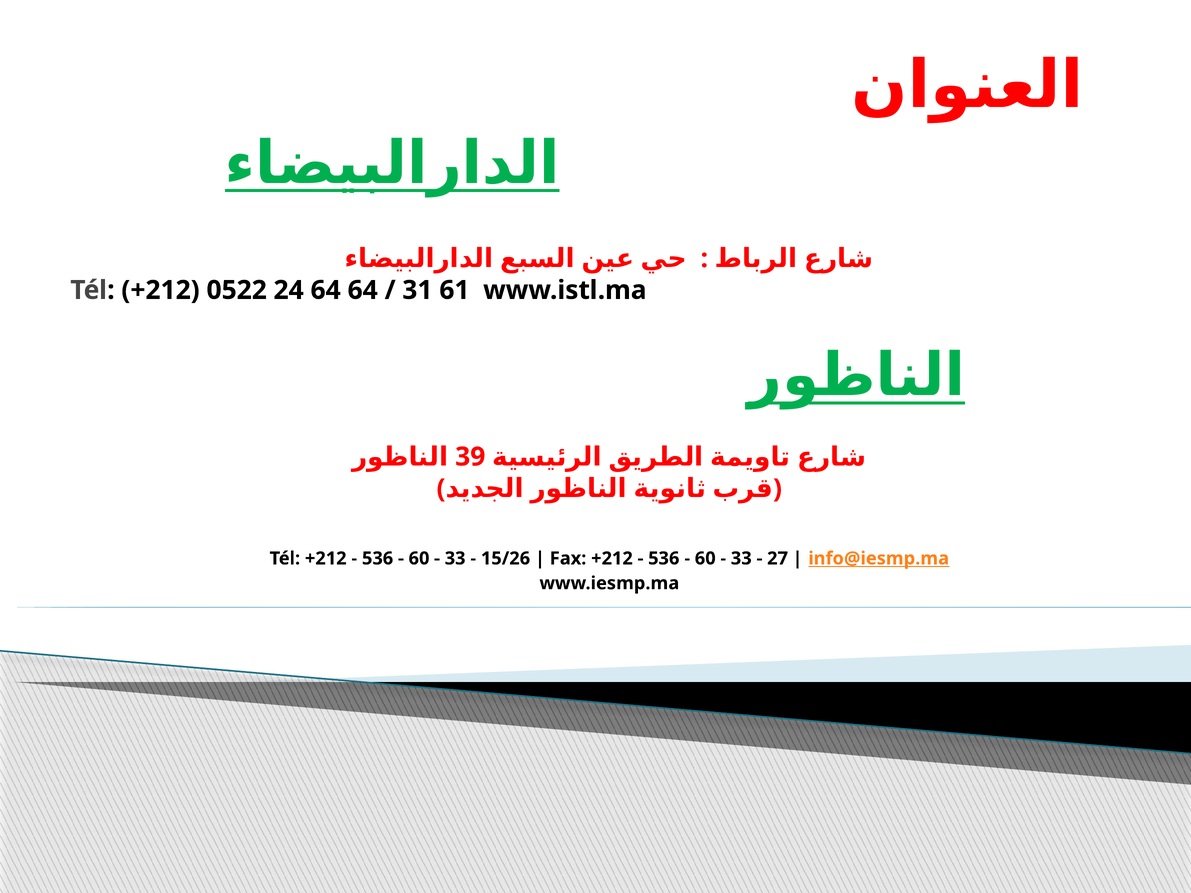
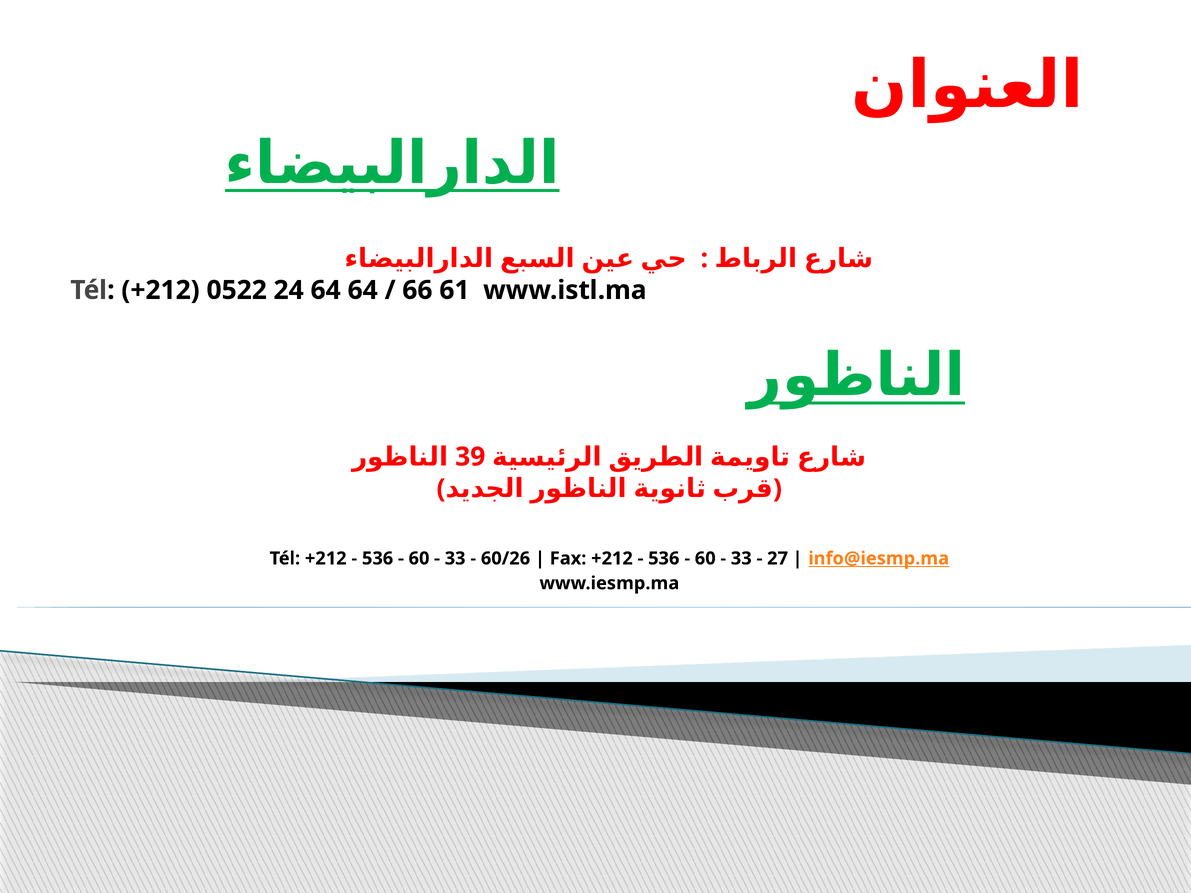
31: 31 -> 66
15/26: 15/26 -> 60/26
